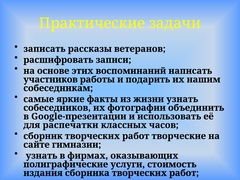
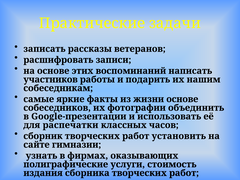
жизни узнать: узнать -> основе
творческие: творческие -> установить
